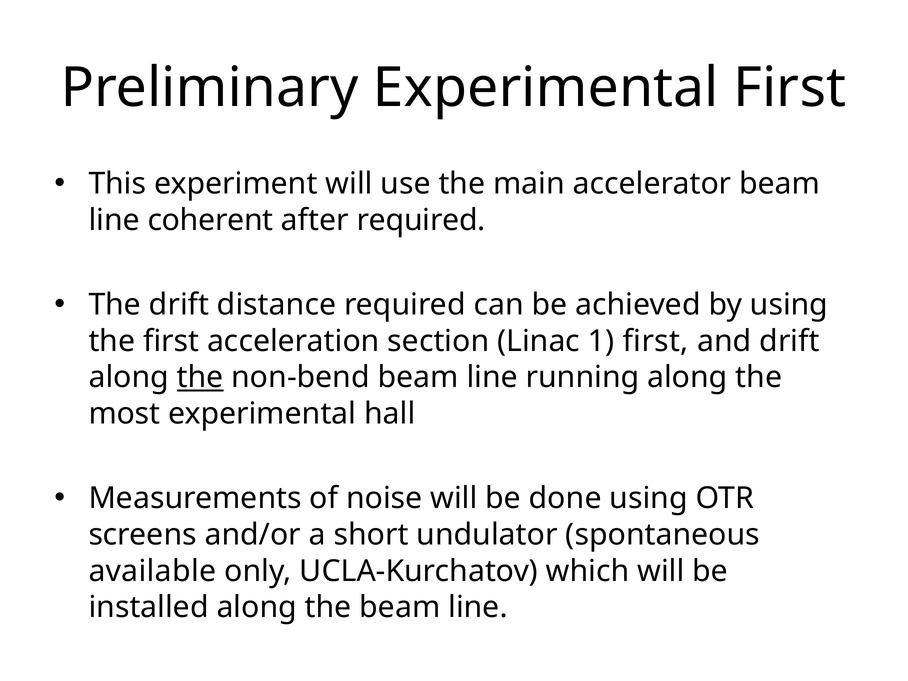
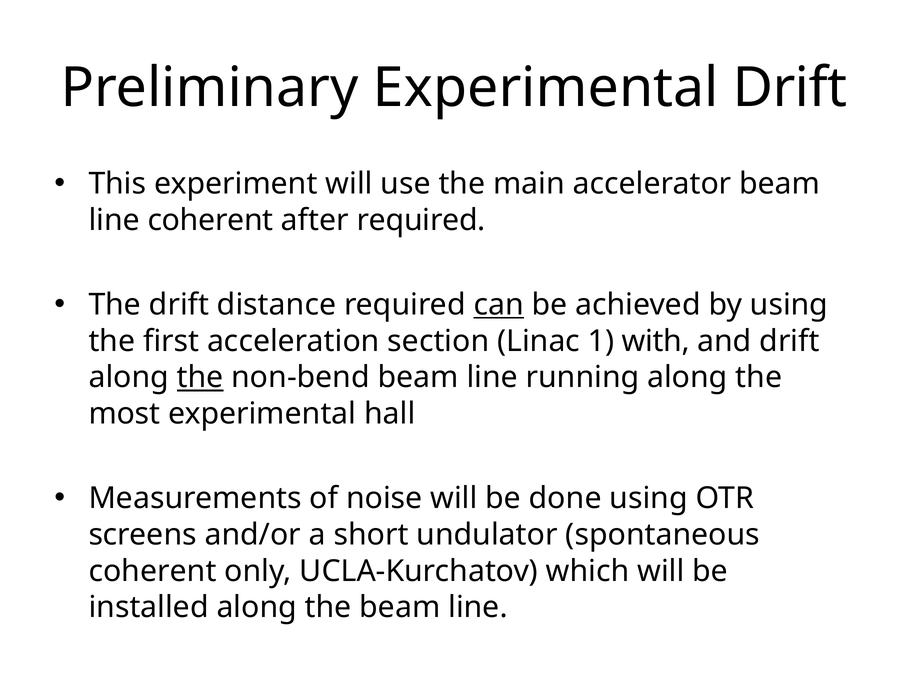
Experimental First: First -> Drift
can underline: none -> present
1 first: first -> with
available at (152, 571): available -> coherent
